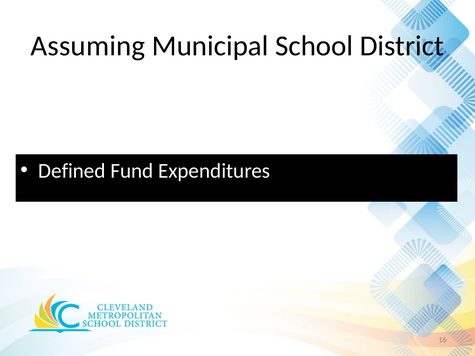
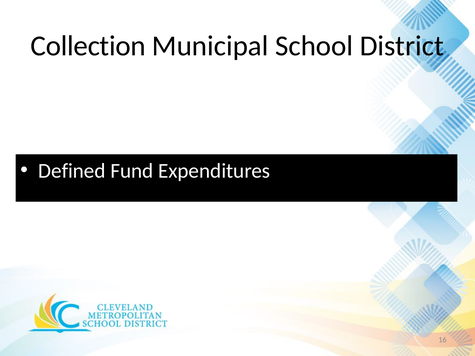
Assuming: Assuming -> Collection
